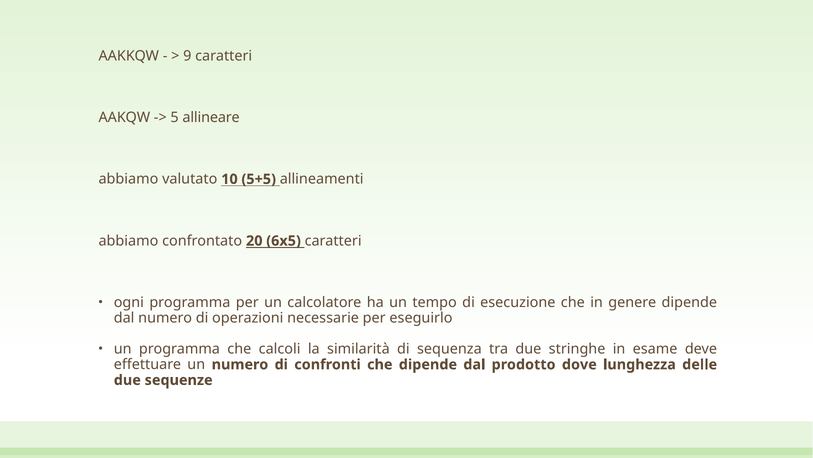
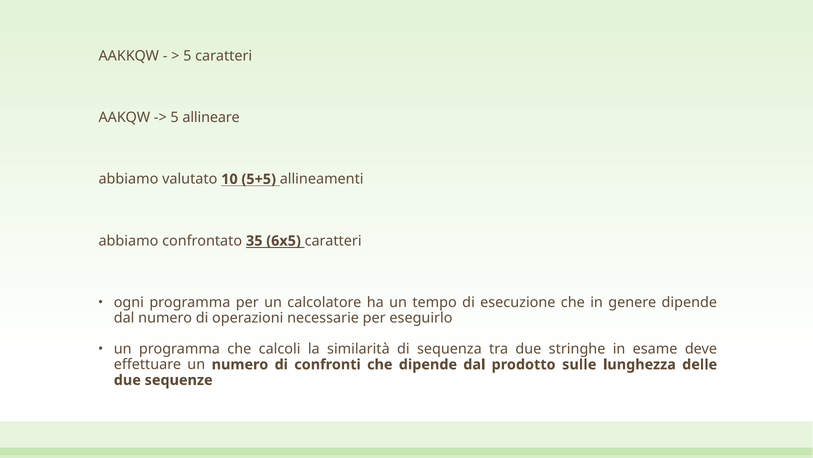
9 at (187, 56): 9 -> 5
20: 20 -> 35
dove: dove -> sulle
